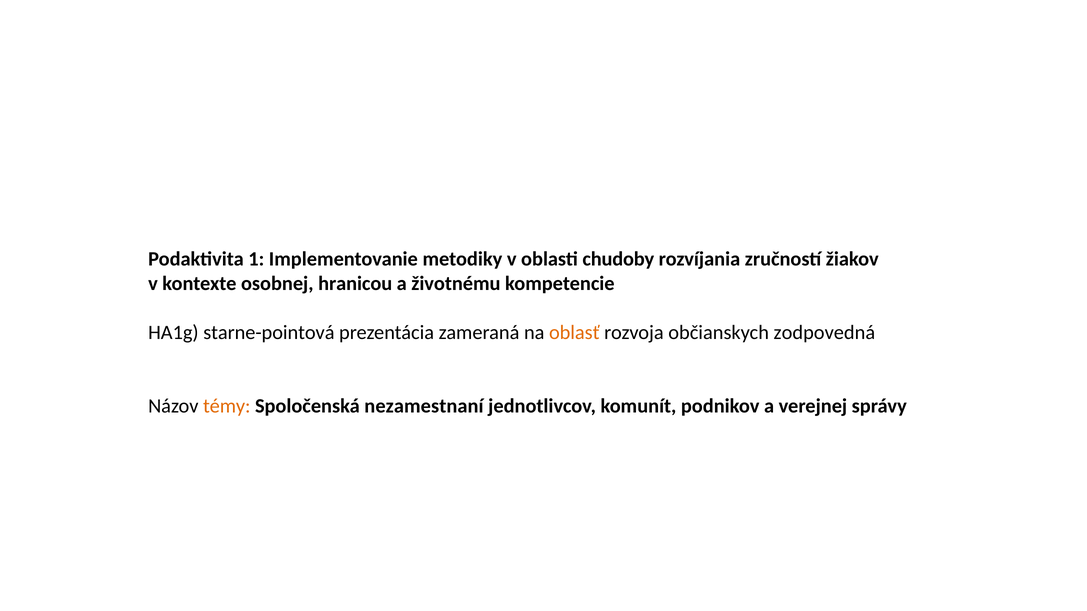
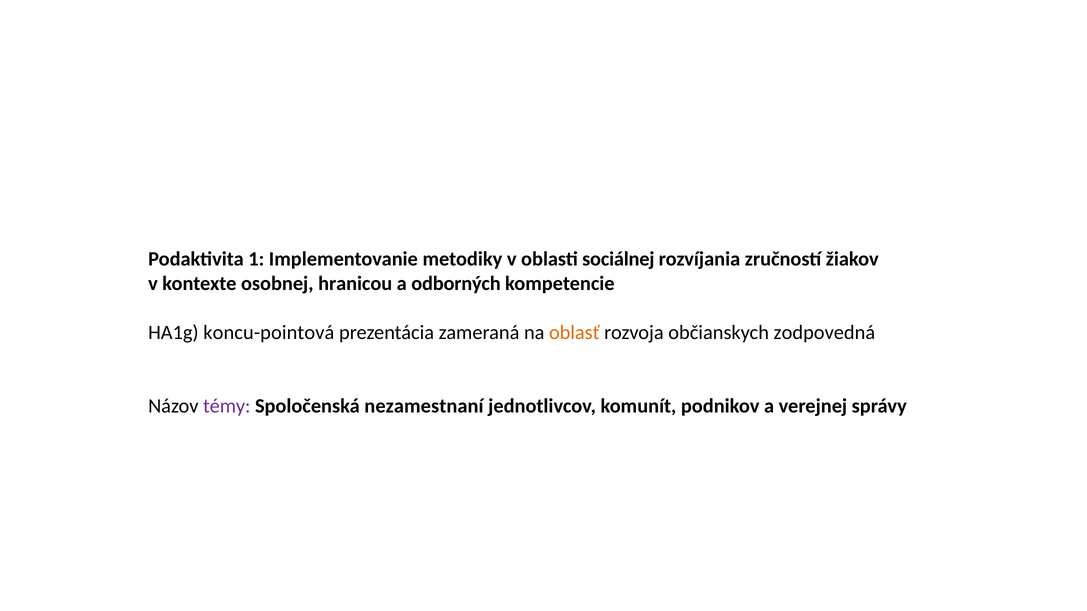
chudoby: chudoby -> sociálnej
životnému: životnému -> odborných
starne-pointová: starne-pointová -> koncu-pointová
témy colour: orange -> purple
